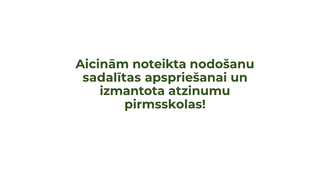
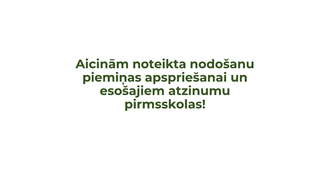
sadalītas: sadalītas -> piemiņas
izmantota: izmantota -> esošajiem
